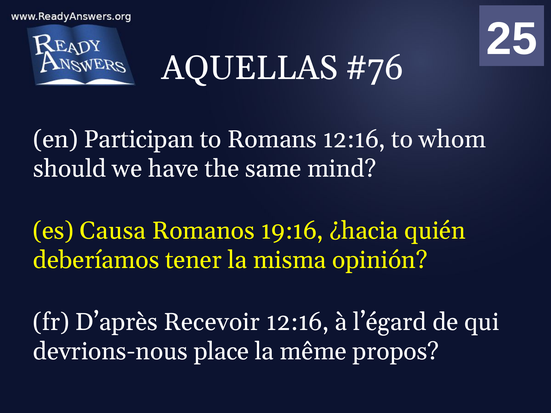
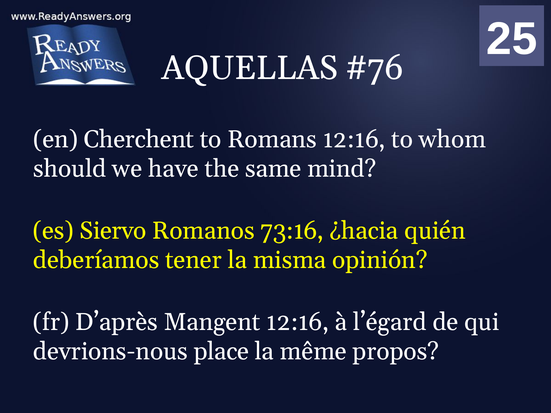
Participan: Participan -> Cherchent
Causa: Causa -> Siervo
19:16: 19:16 -> 73:16
Recevoir: Recevoir -> Mangent
